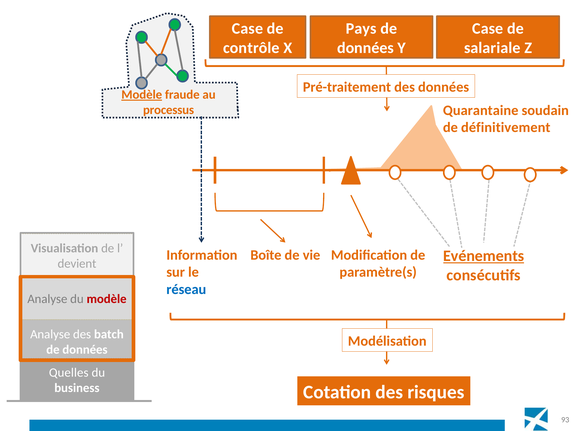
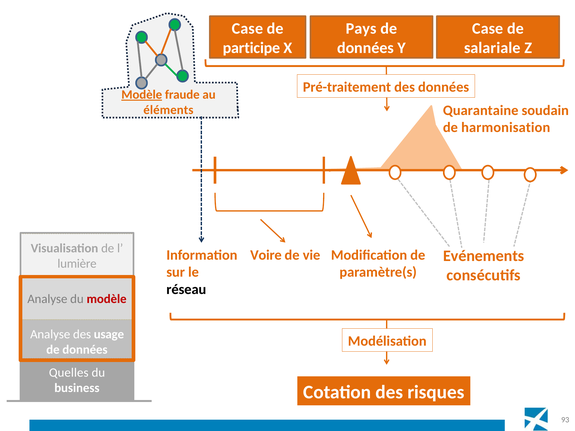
contrôle: contrôle -> participe
processus: processus -> éléments
définitivement: définitivement -> harmonisation
Boîte: Boîte -> Voire
Evénements underline: present -> none
devient: devient -> lumière
réseau colour: blue -> black
batch: batch -> usage
